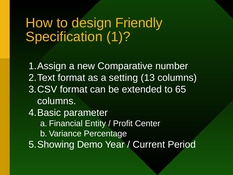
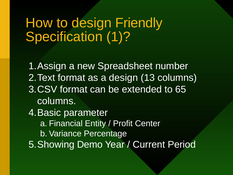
Comparative: Comparative -> Spreadsheet
a setting: setting -> design
